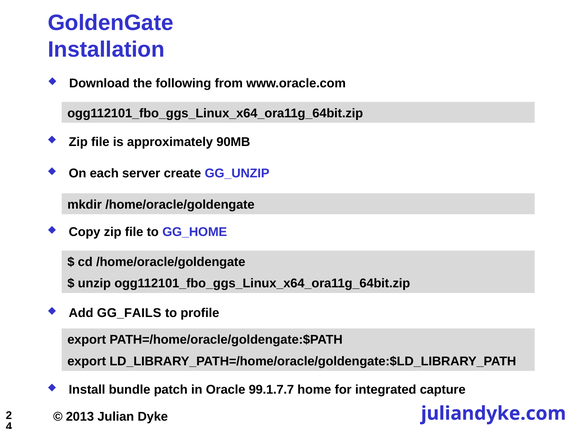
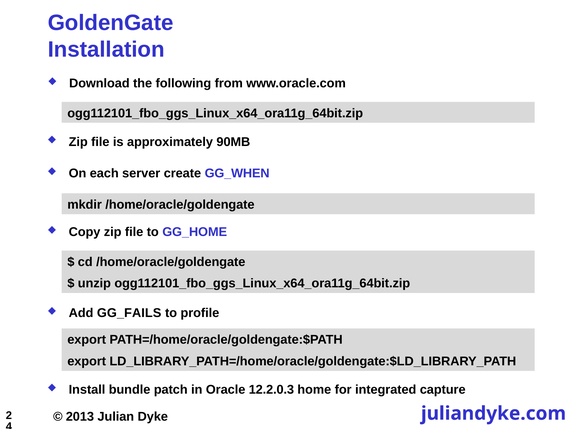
GG_UNZIP: GG_UNZIP -> GG_WHEN
99.1.7.7: 99.1.7.7 -> 12.2.0.3
